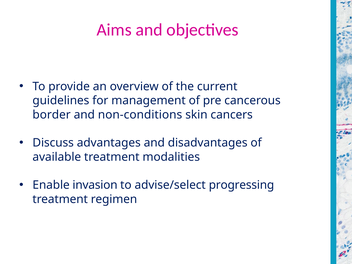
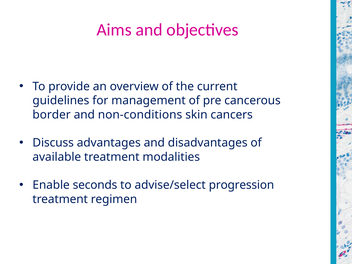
invasion: invasion -> seconds
progressing: progressing -> progression
